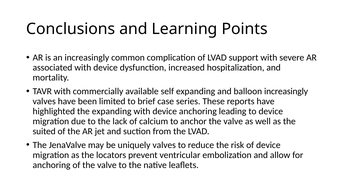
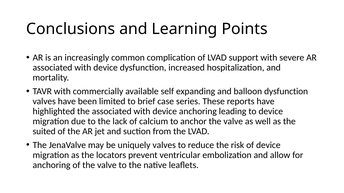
balloon increasingly: increasingly -> dysfunction
the expanding: expanding -> associated
